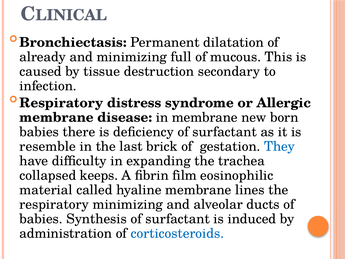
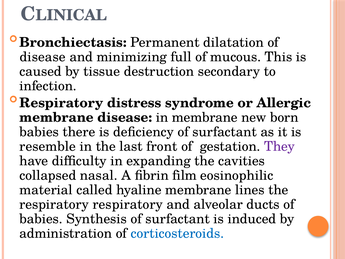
already at (43, 57): already -> disease
brick: brick -> front
They colour: blue -> purple
trachea: trachea -> cavities
keeps: keeps -> nasal
respiratory minimizing: minimizing -> respiratory
